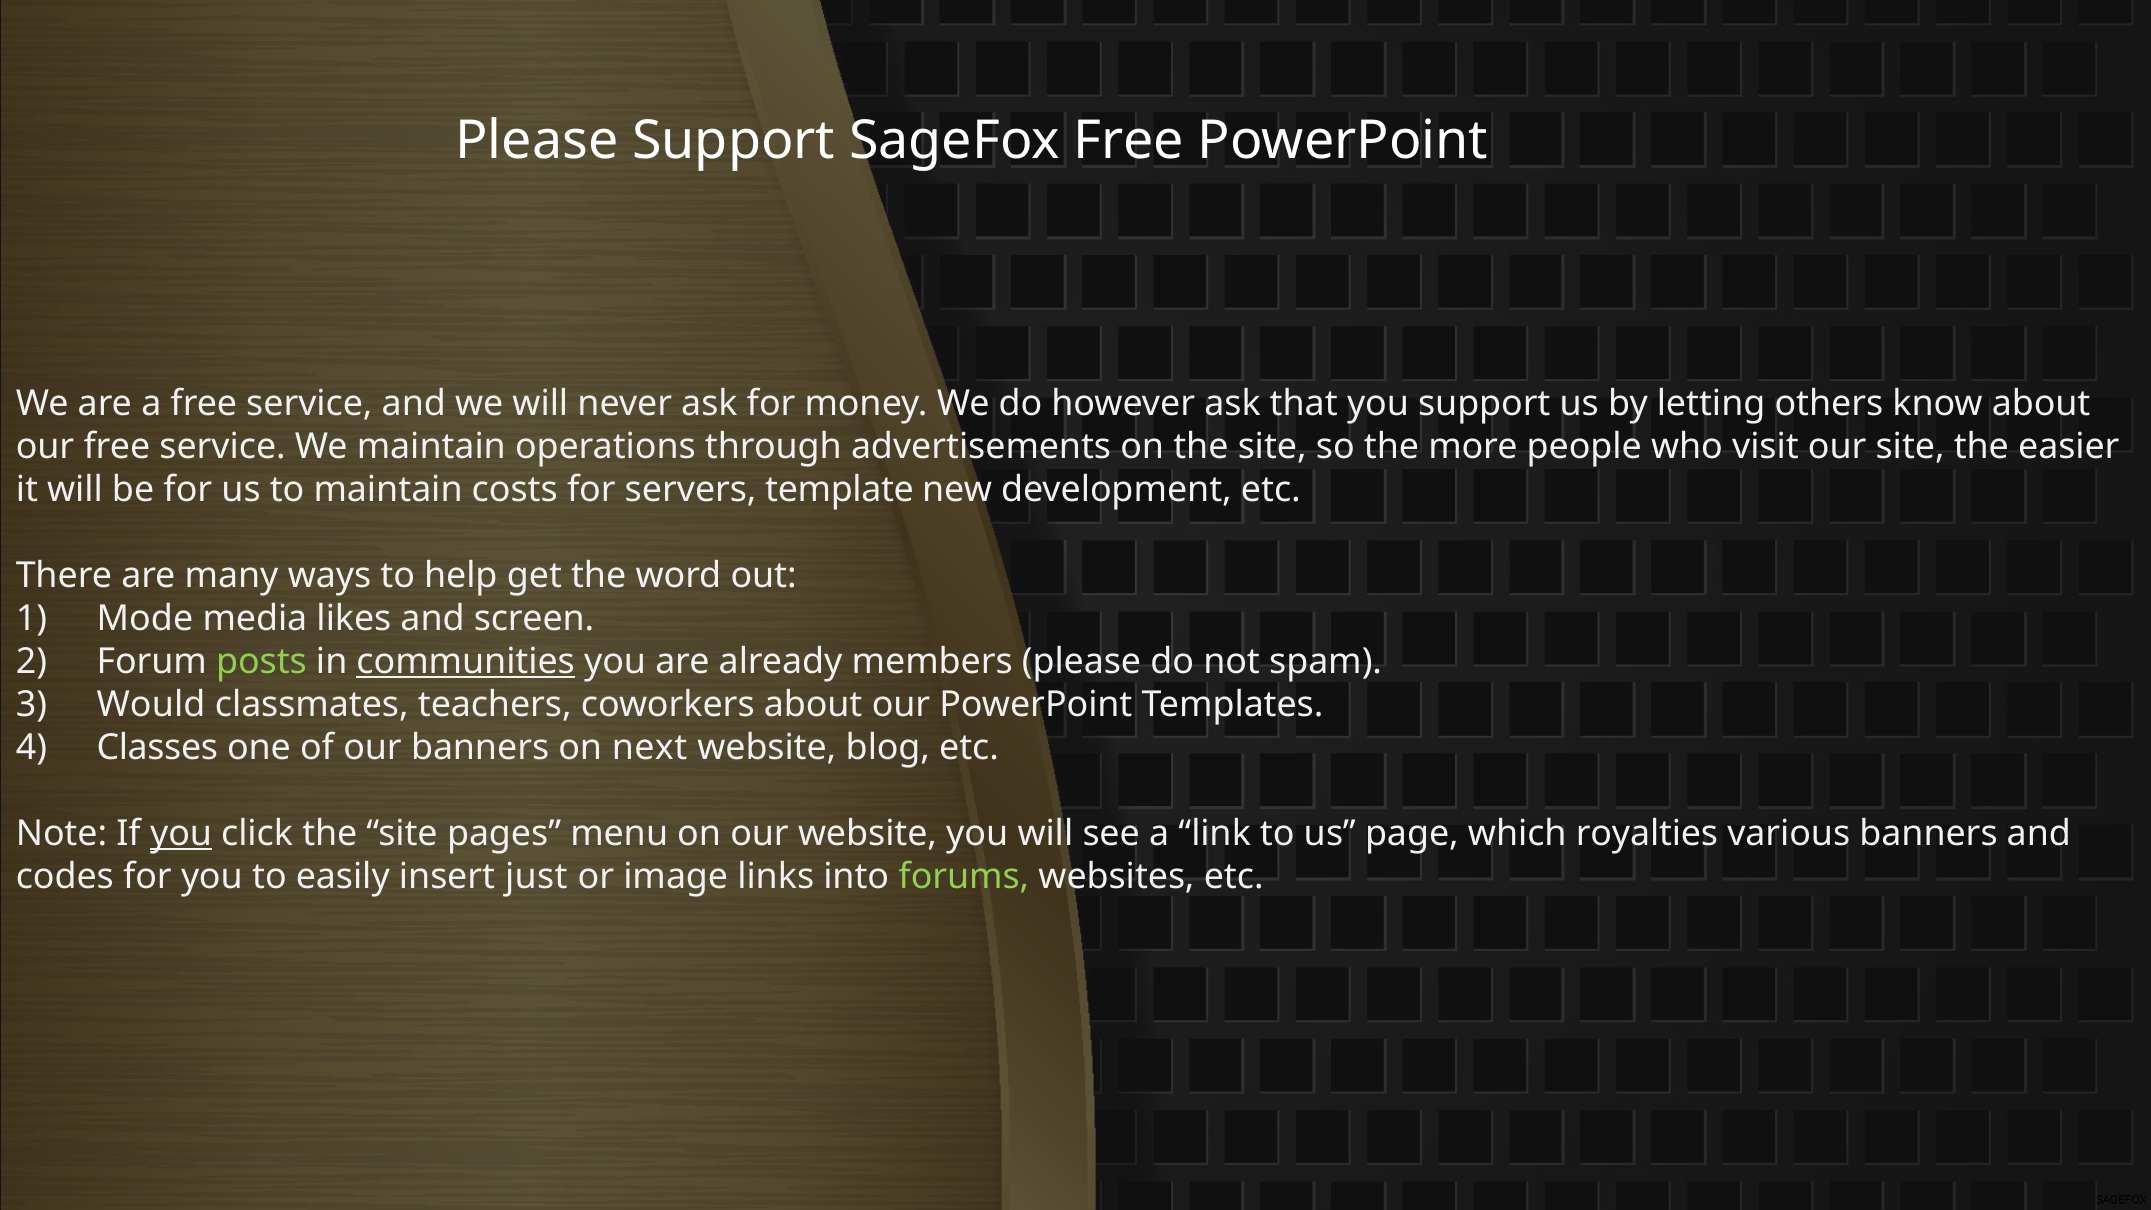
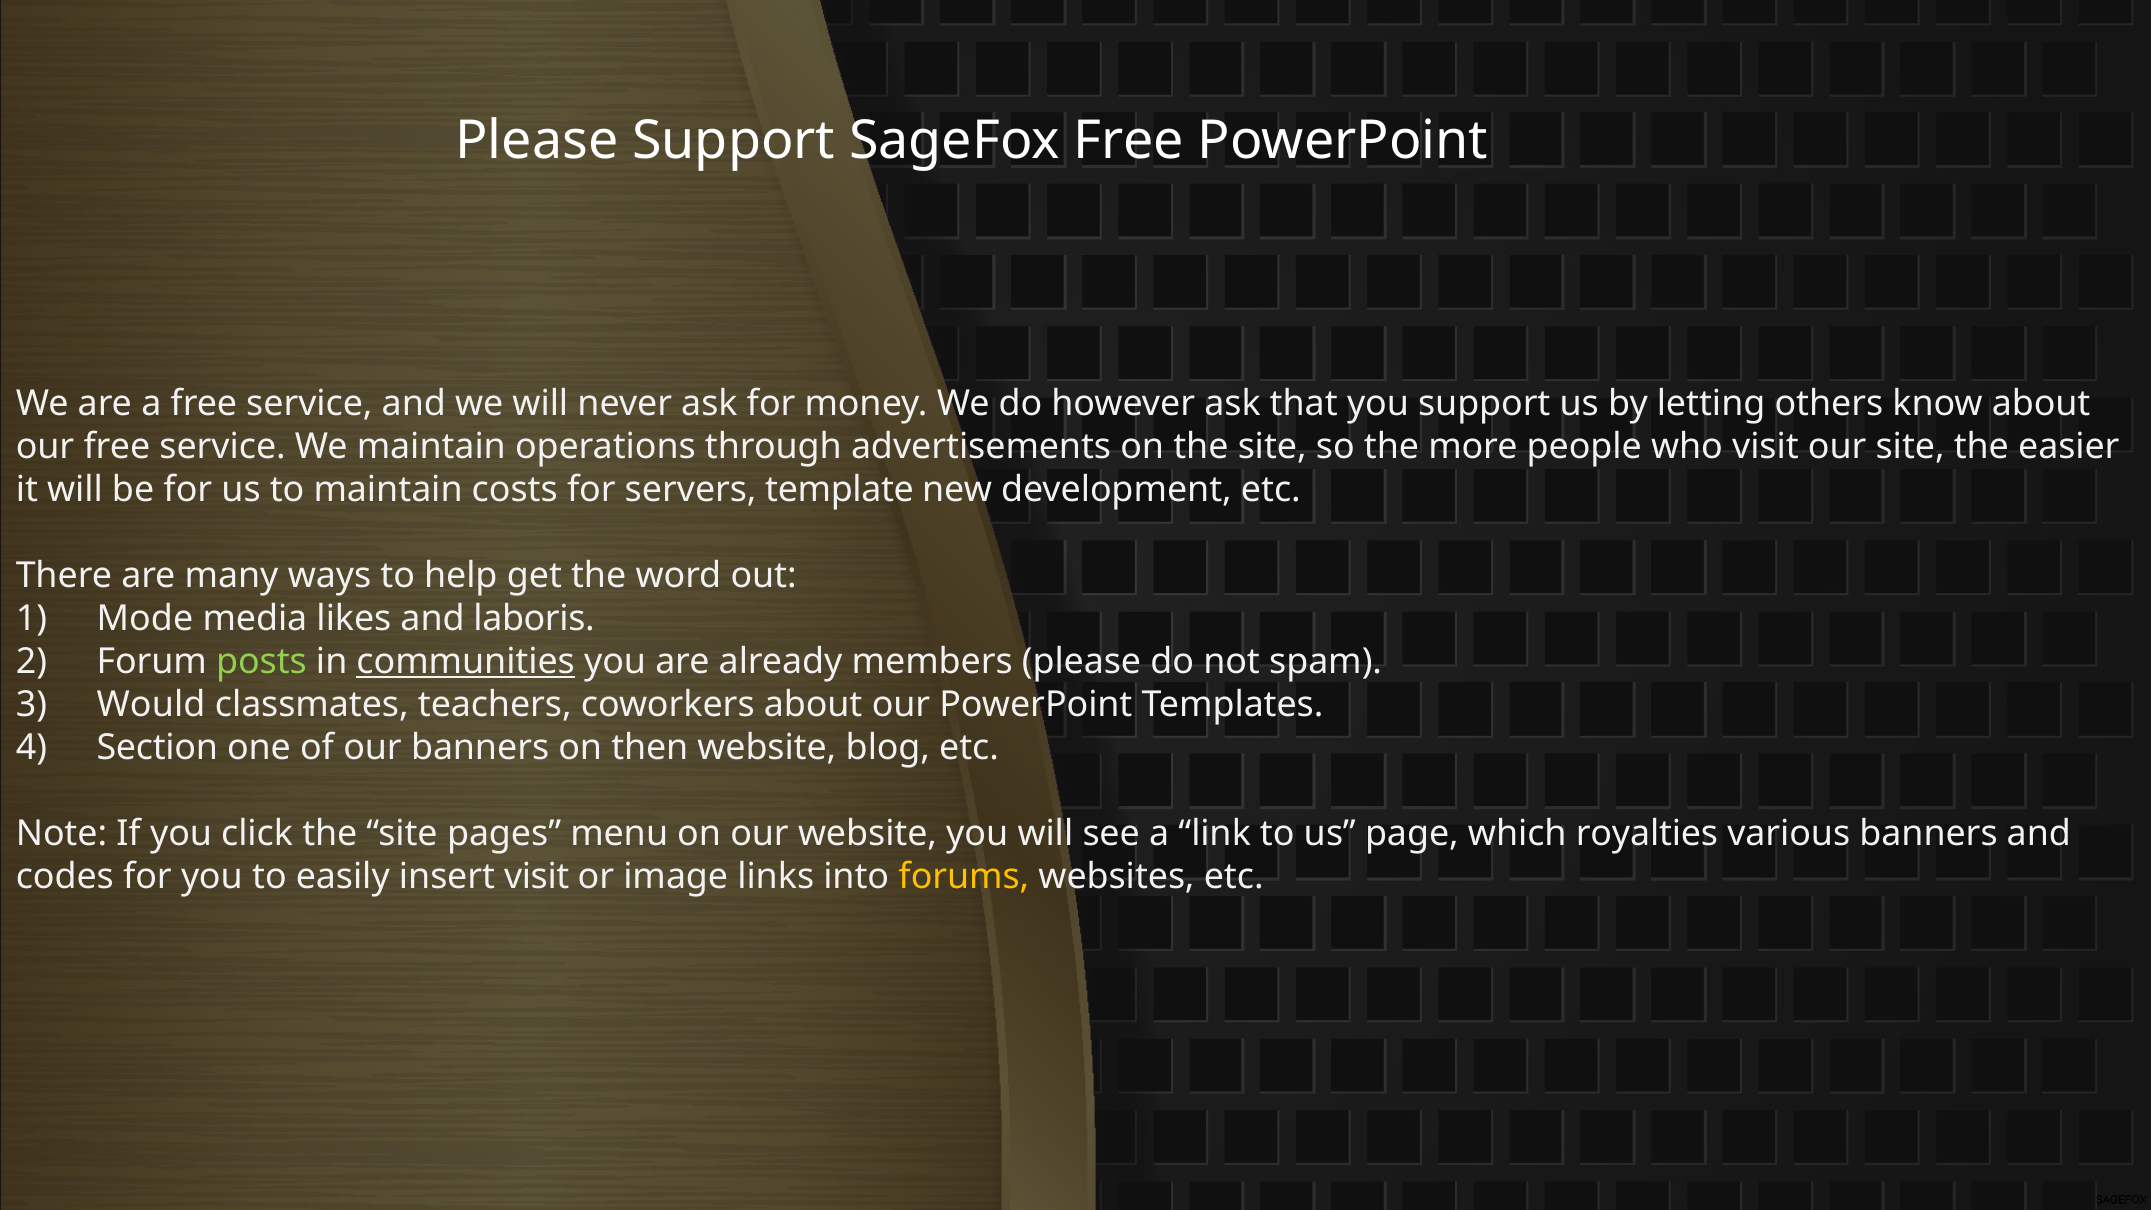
screen: screen -> laboris
Classes: Classes -> Section
next: next -> then
you at (181, 833) underline: present -> none
insert just: just -> visit
forums colour: light green -> yellow
